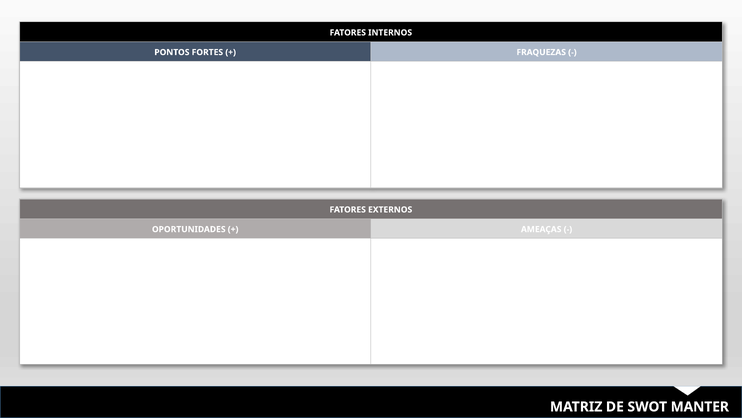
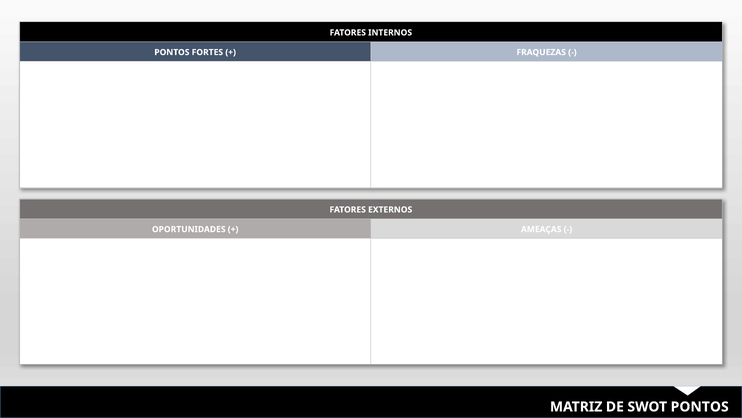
SWOT MANTER: MANTER -> PONTOS
